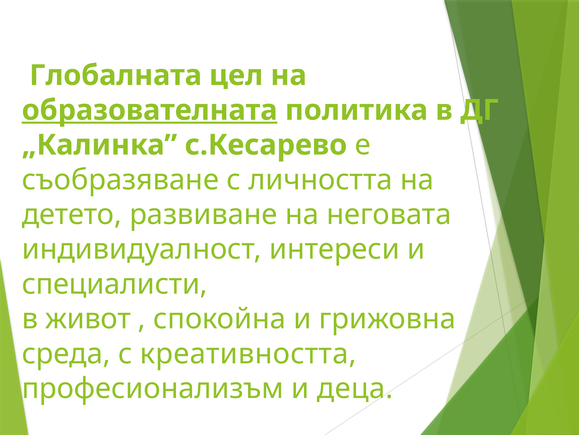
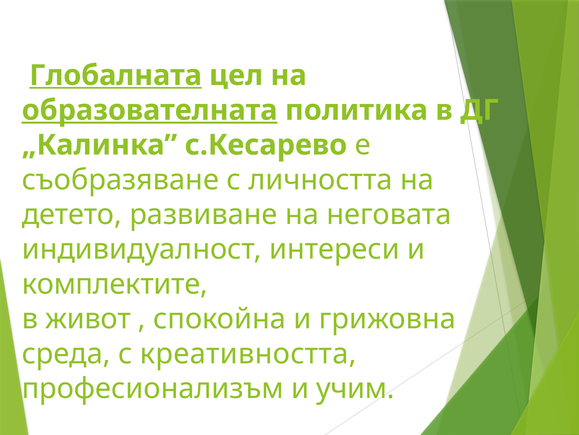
Глобалната underline: none -> present
специалисти: специалисти -> комплектите
деца: деца -> учим
